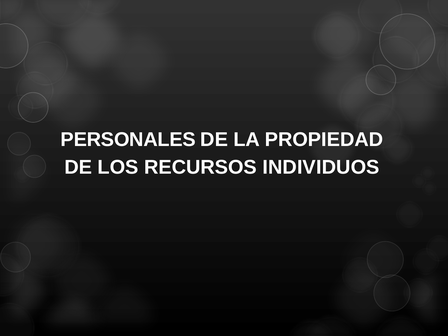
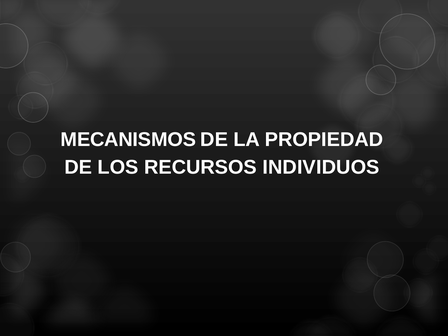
PERSONALES: PERSONALES -> MECANISMOS
